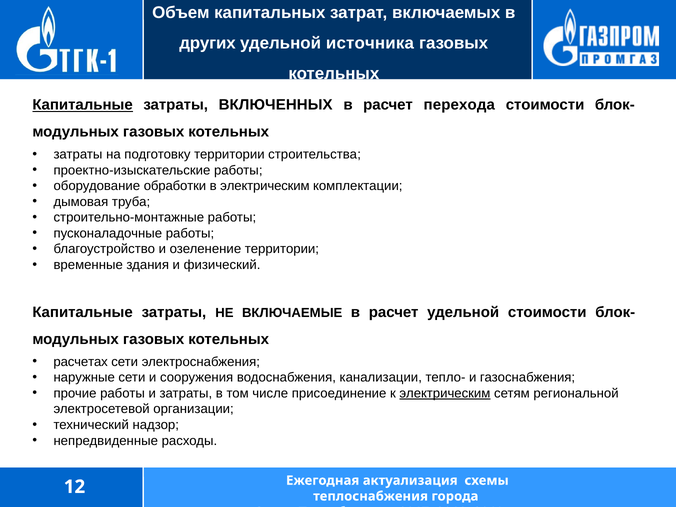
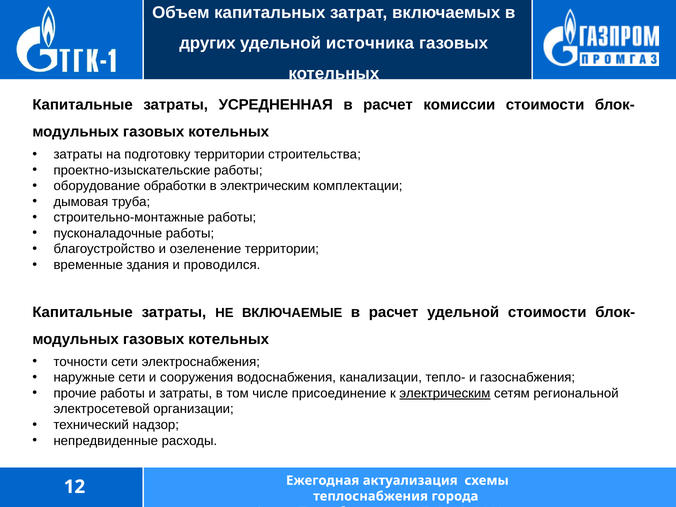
Капитальные at (83, 105) underline: present -> none
ВКЛЮЧЕННЫХ: ВКЛЮЧЕННЫХ -> УСРЕДНЕННАЯ
перехода: перехода -> комиссии
физический: физический -> проводился
расчетах: расчетах -> точности
